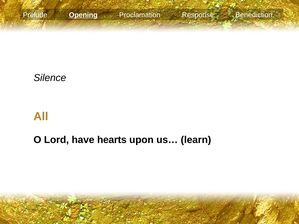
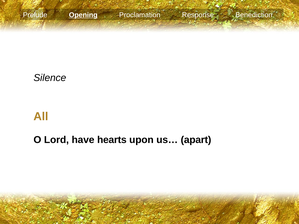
learn: learn -> apart
